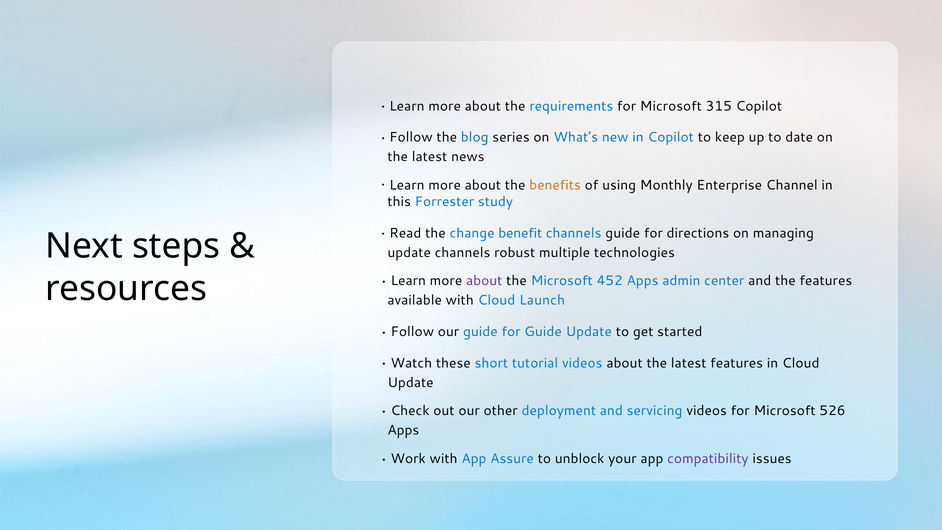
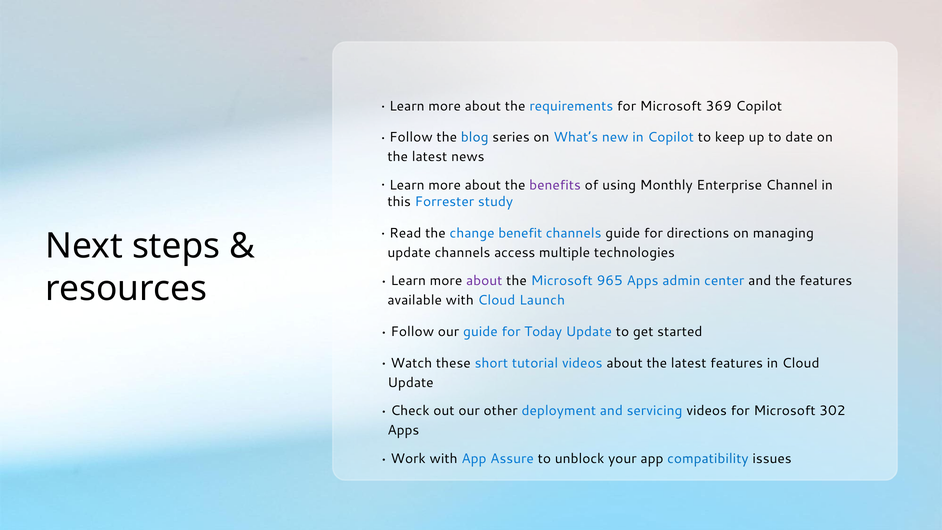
315: 315 -> 369
benefits colour: orange -> purple
robust: robust -> access
452: 452 -> 965
for Guide: Guide -> Today
526: 526 -> 302
compatibility colour: purple -> blue
